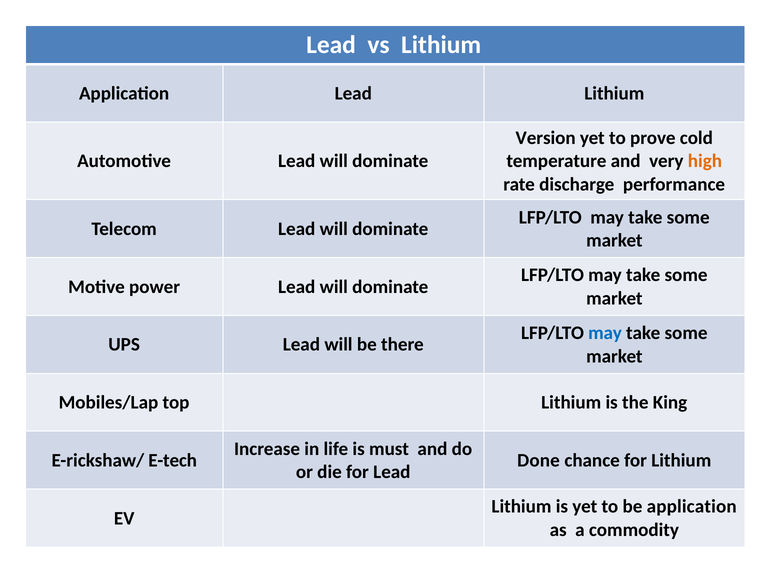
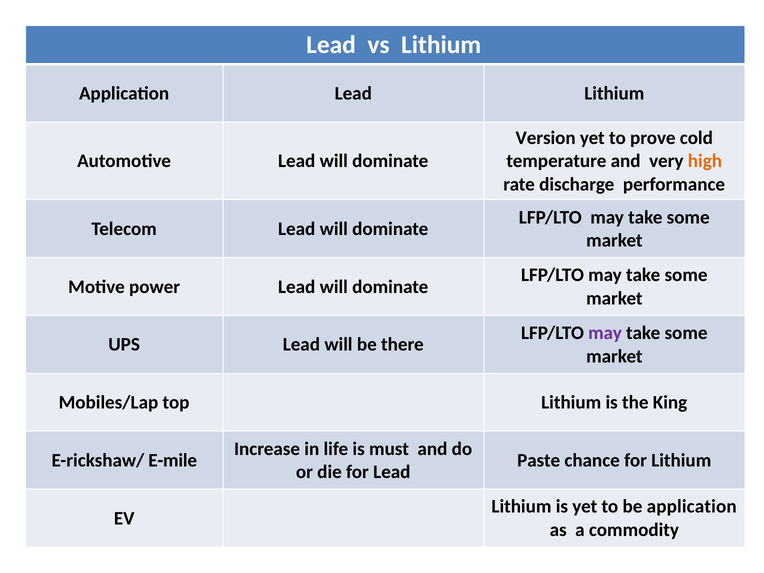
may at (605, 333) colour: blue -> purple
E-tech: E-tech -> E-mile
Done: Done -> Paste
